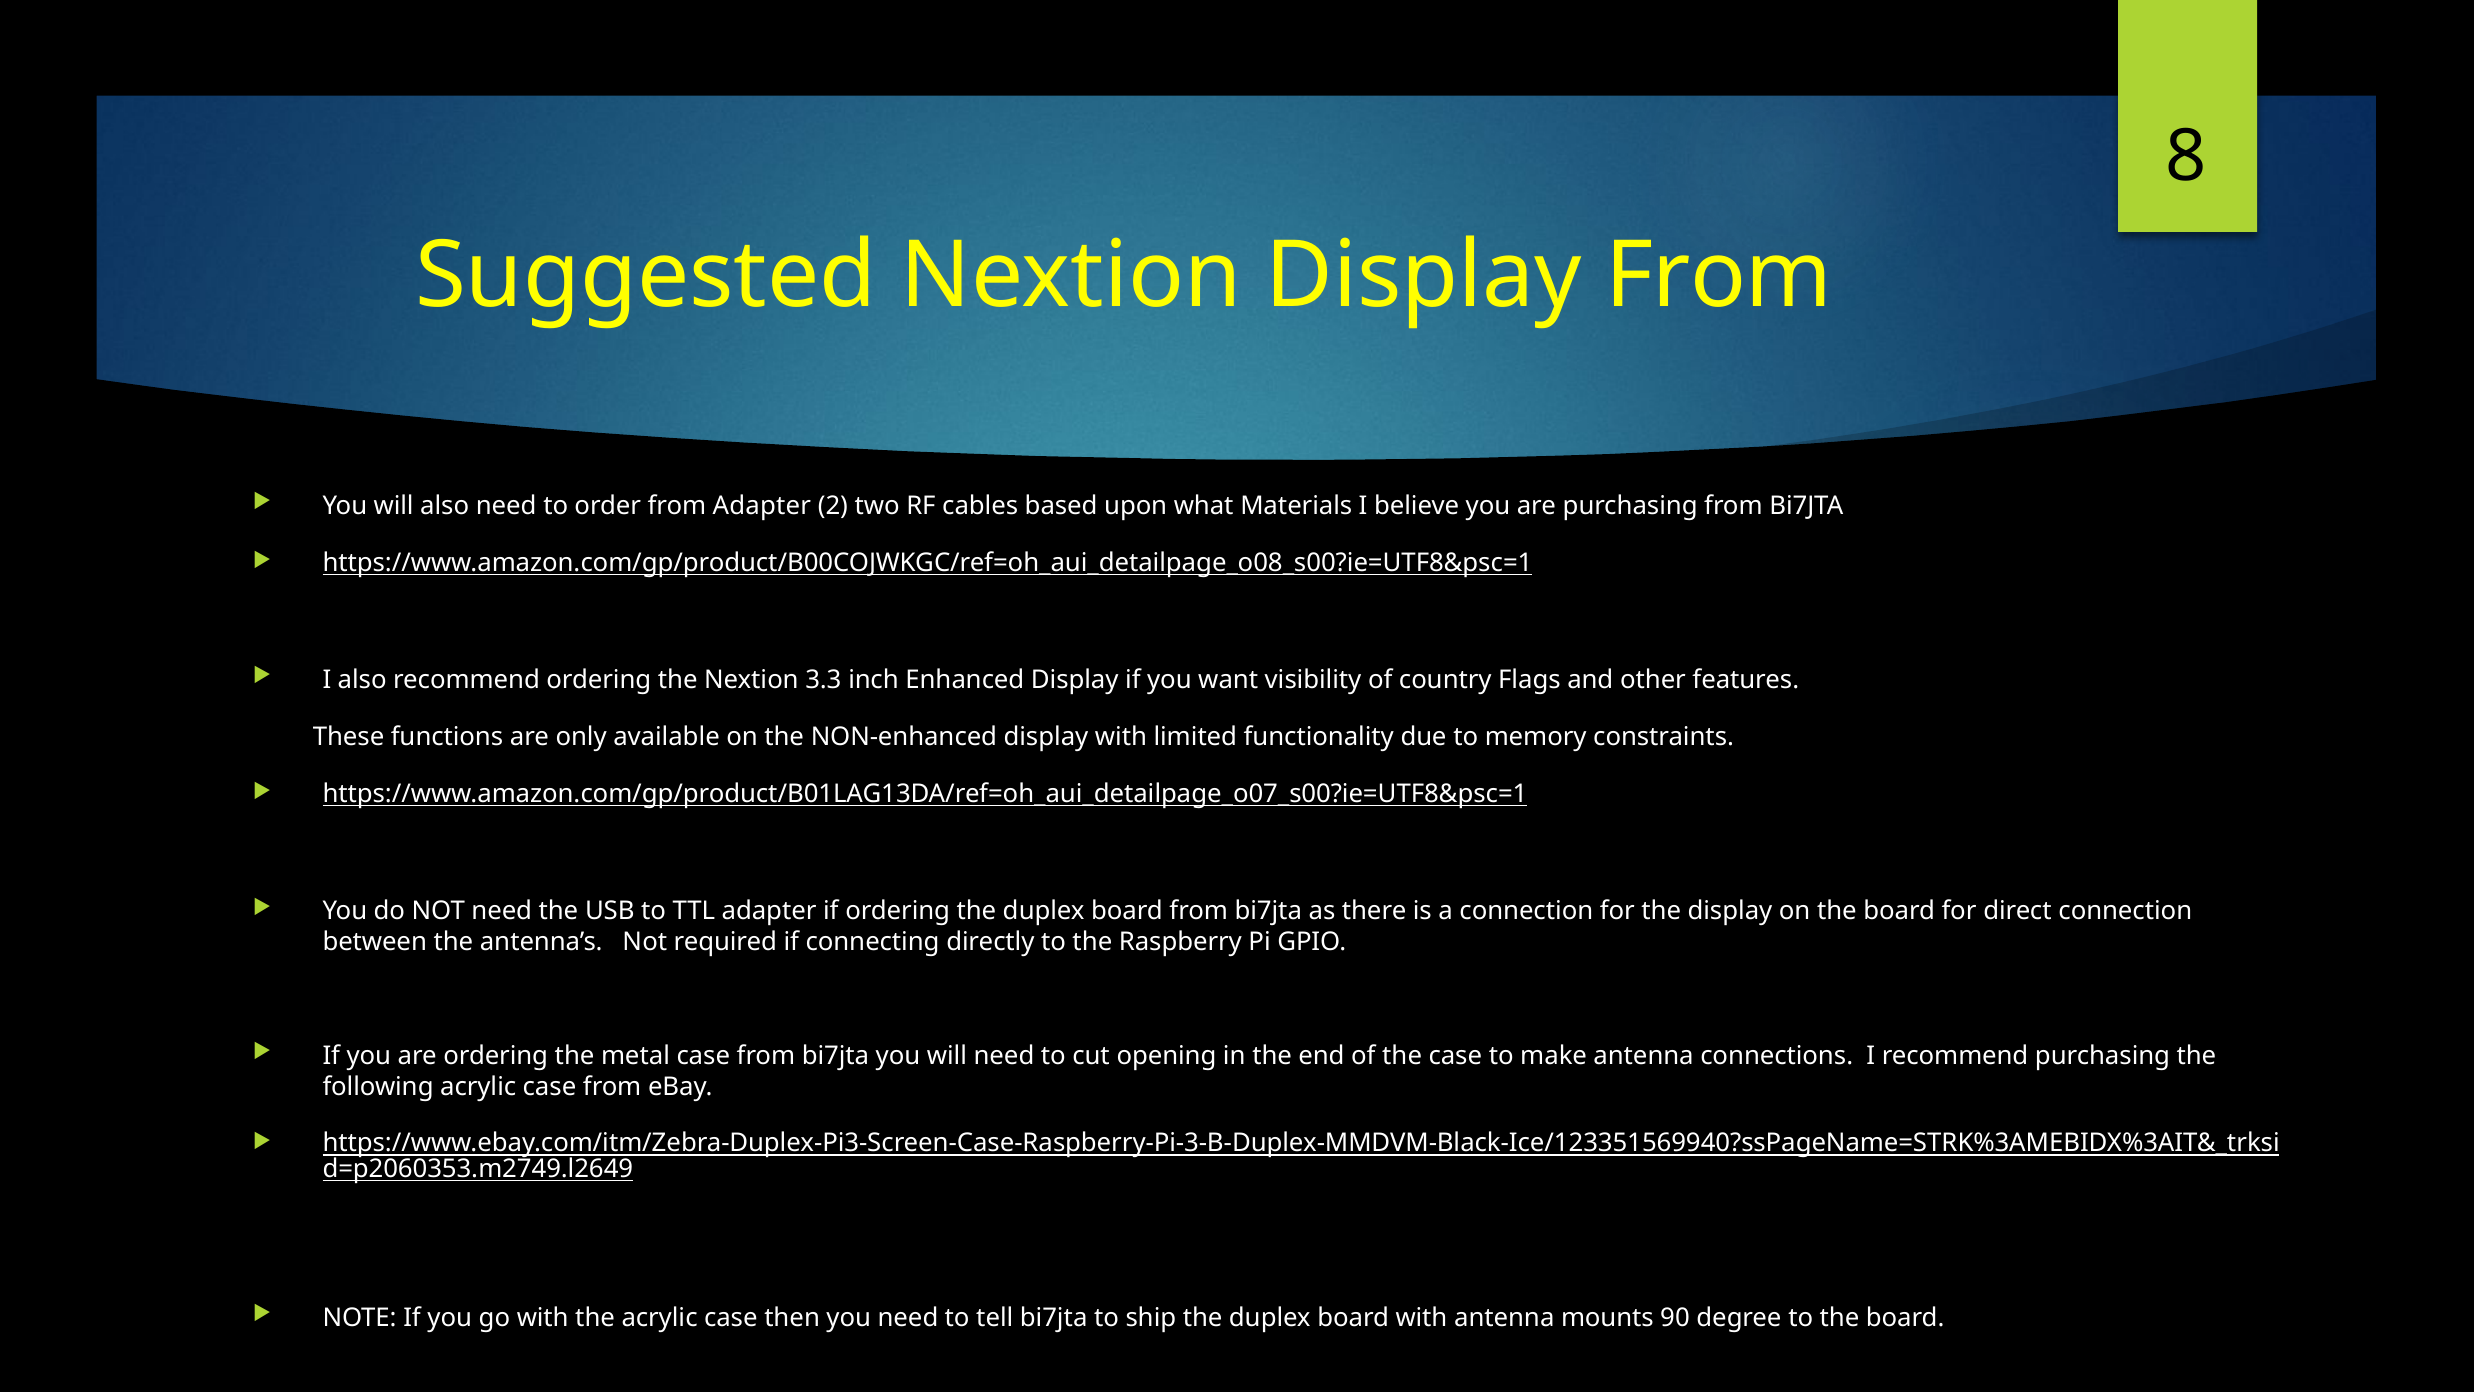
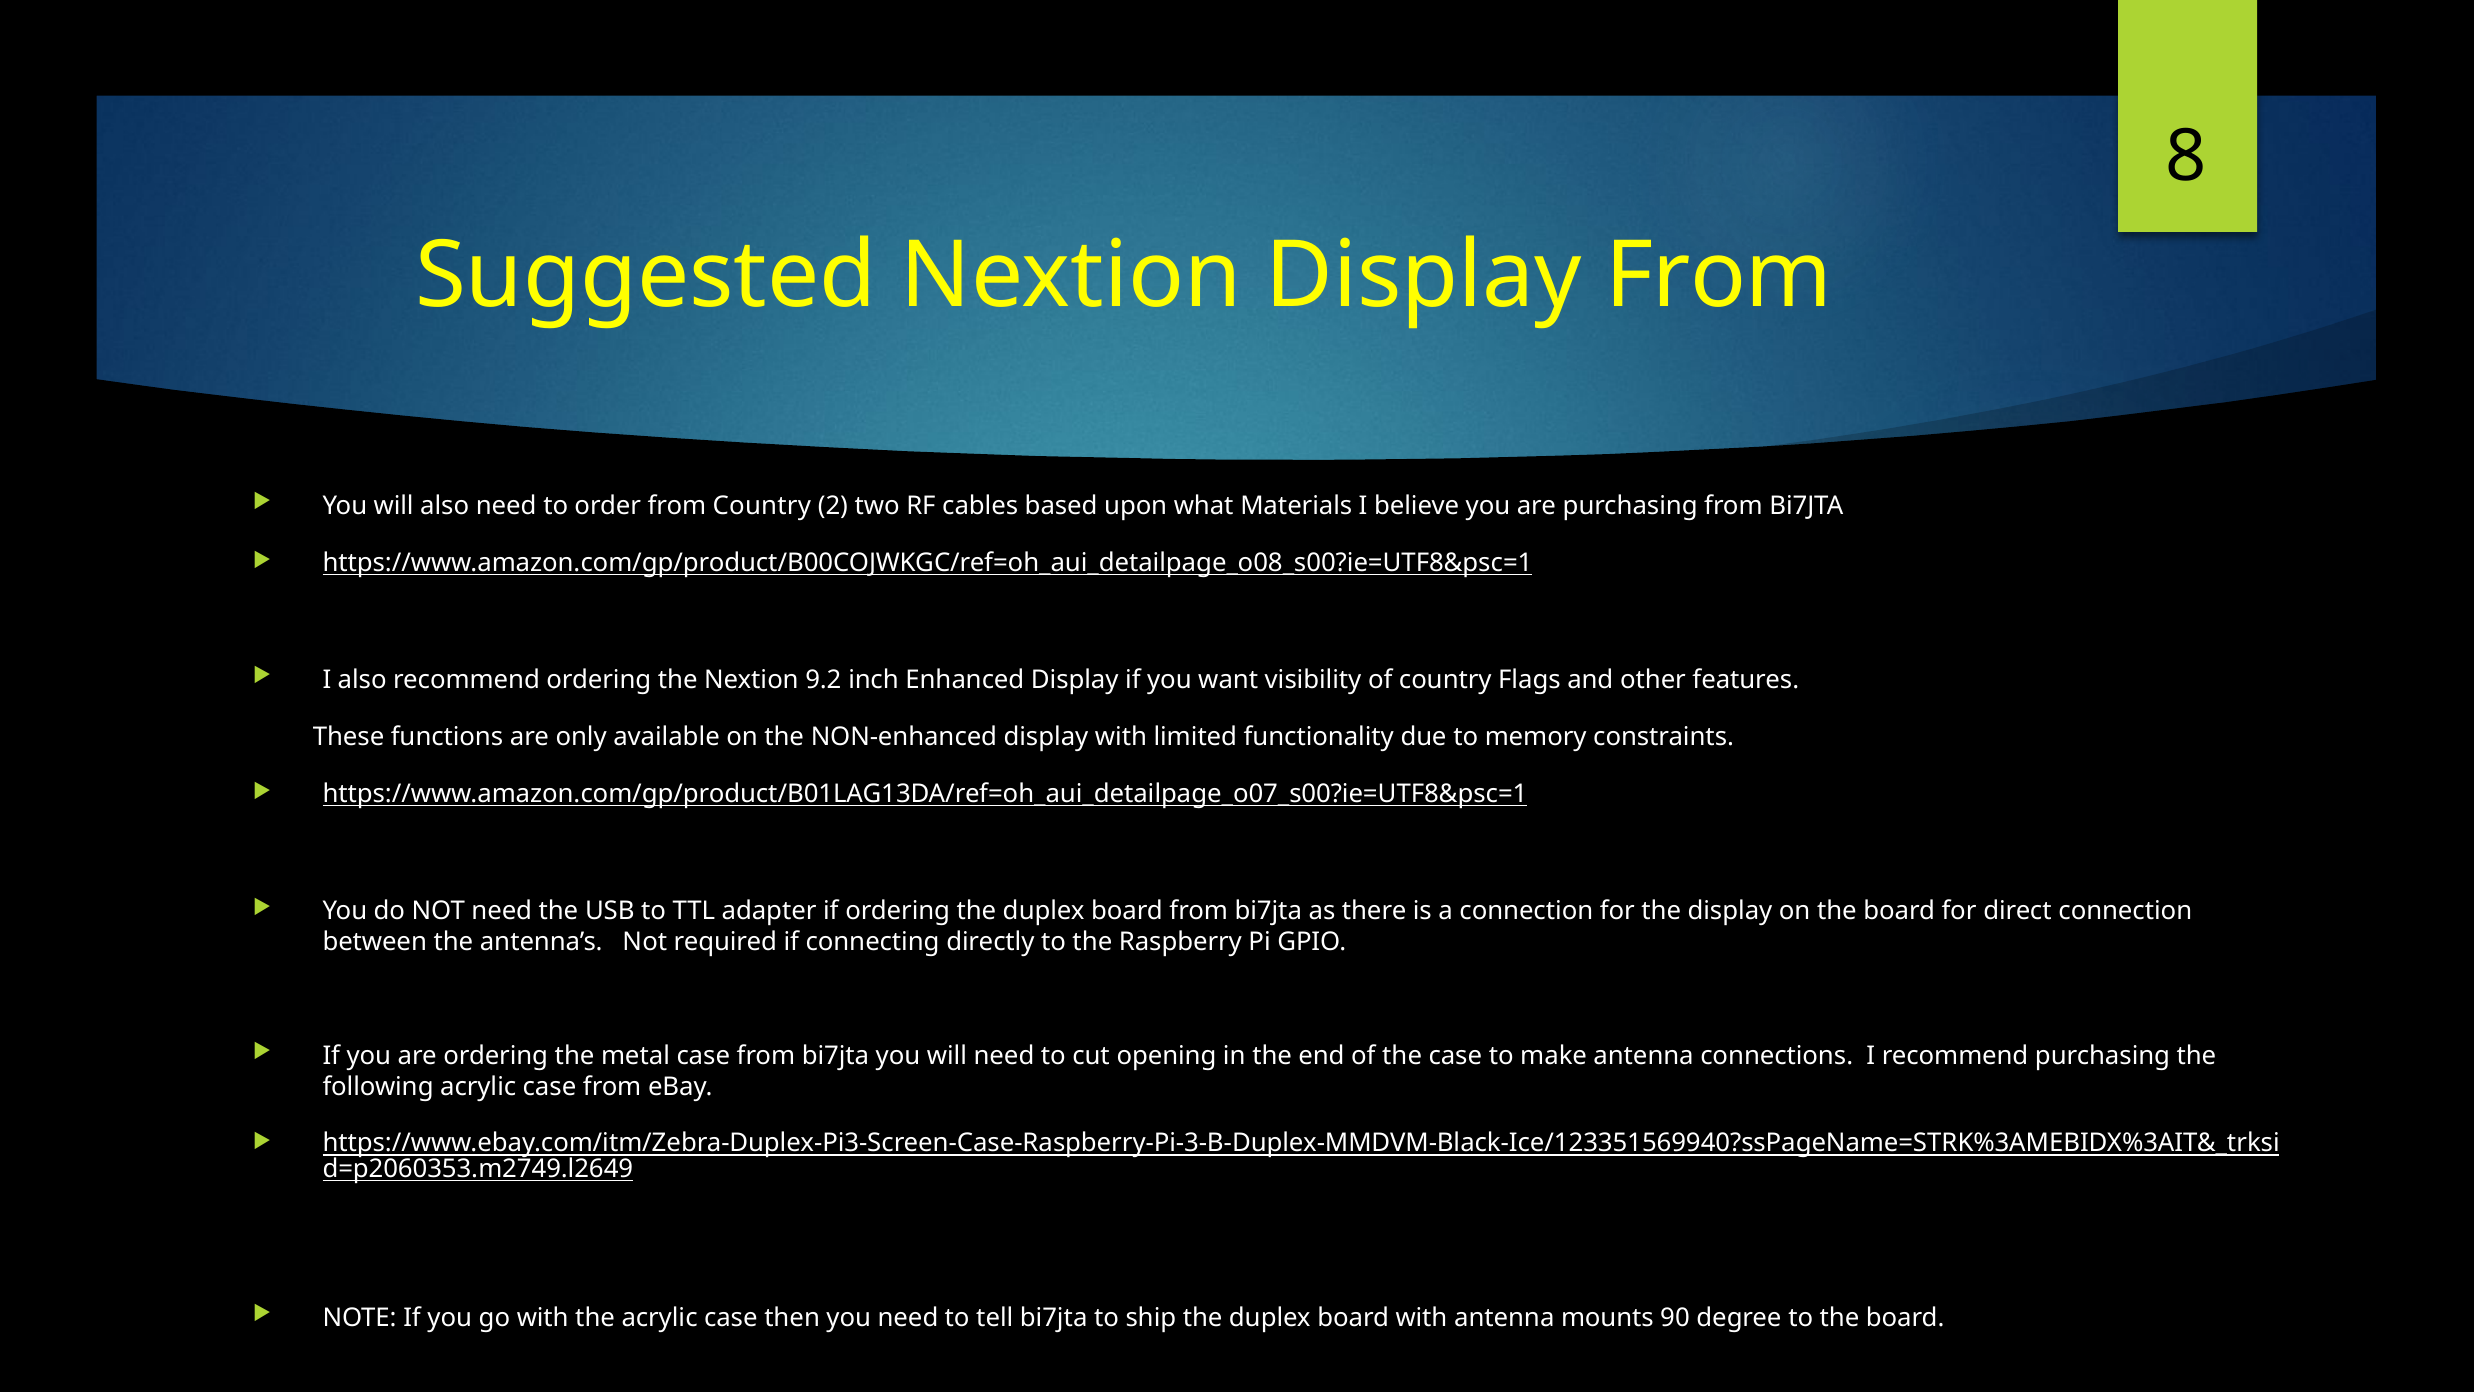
from Adapter: Adapter -> Country
3.3: 3.3 -> 9.2
